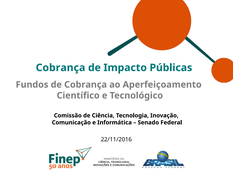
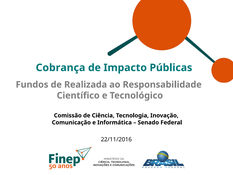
de Cobrança: Cobrança -> Realizada
Aperfeiçoamento: Aperfeiçoamento -> Responsabilidade
